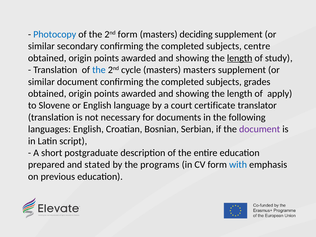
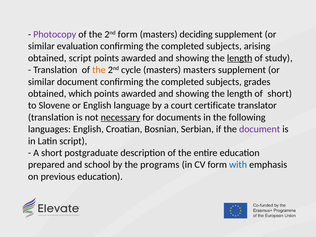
Photocopy colour: blue -> purple
secondary: secondary -> evaluation
centre: centre -> arising
origin at (80, 58): origin -> script
the at (99, 70) colour: blue -> orange
origin at (80, 94): origin -> which
of apply: apply -> short
necessary underline: none -> present
stated: stated -> school
